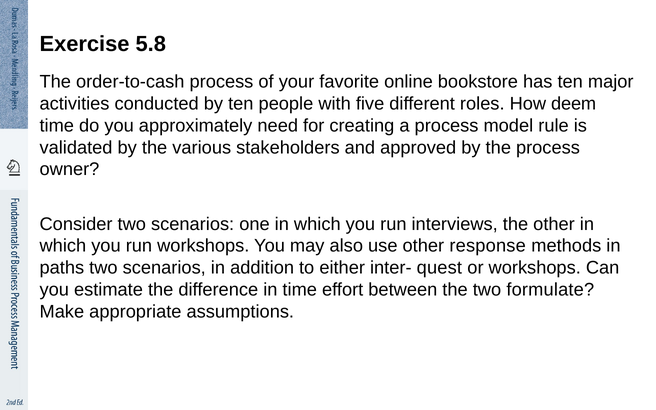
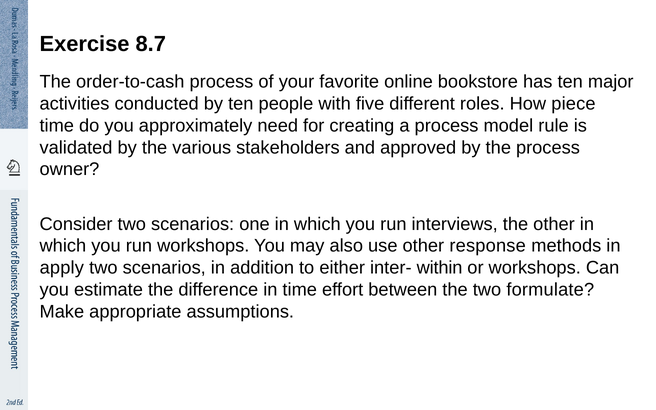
5.8: 5.8 -> 8.7
deem: deem -> piece
paths: paths -> apply
quest: quest -> within
